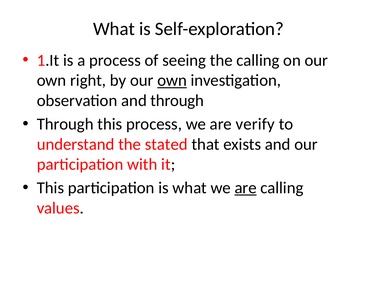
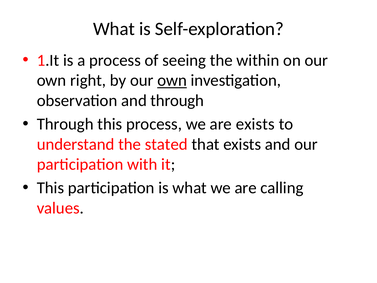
the calling: calling -> within
are verify: verify -> exists
are at (246, 188) underline: present -> none
